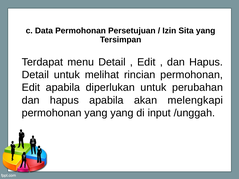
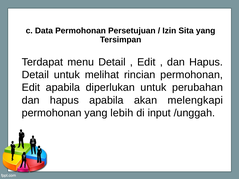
yang yang: yang -> lebih
